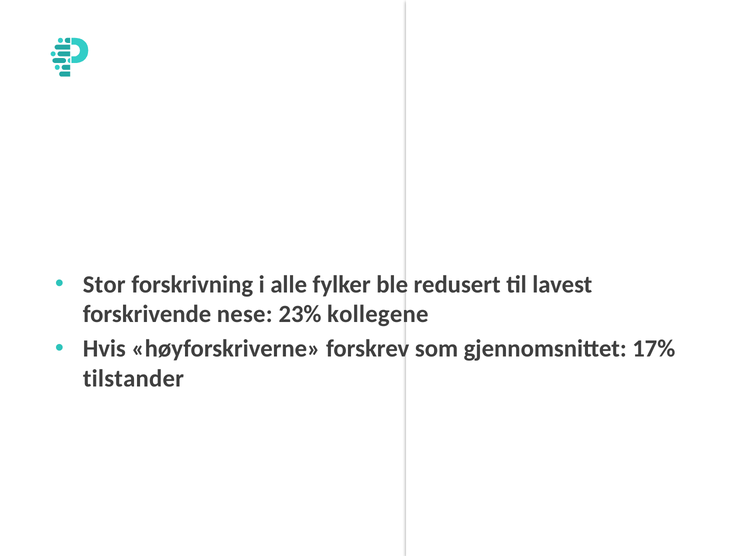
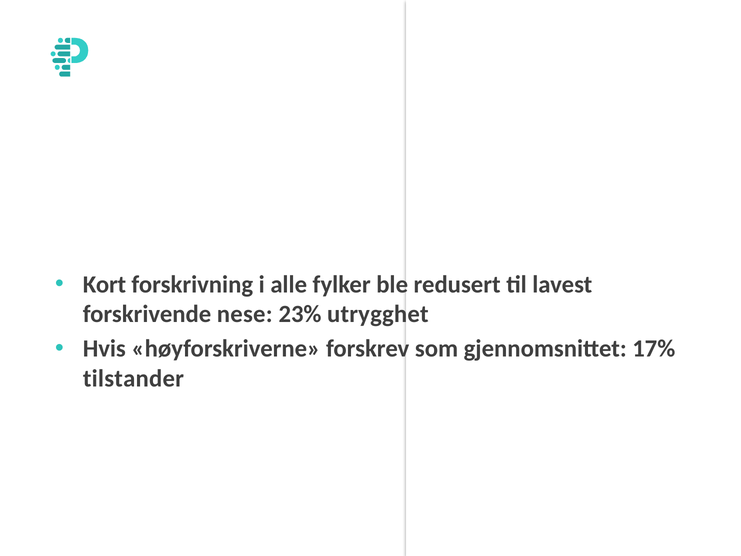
Stor: Stor -> Kort
kollegene: kollegene -> utrygghet
